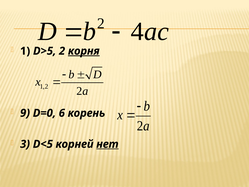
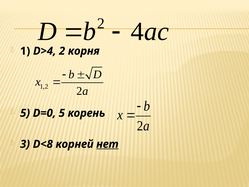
D>5: D>5 -> D>4
корня underline: present -> none
9 at (25, 113): 9 -> 5
D=0 6: 6 -> 5
D<5: D<5 -> D<8
